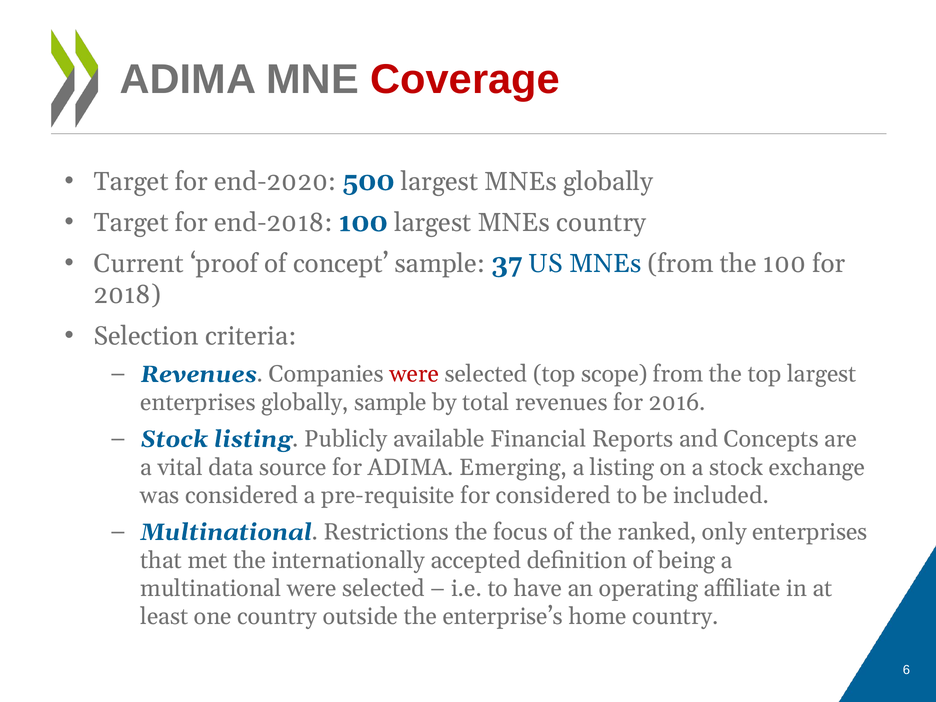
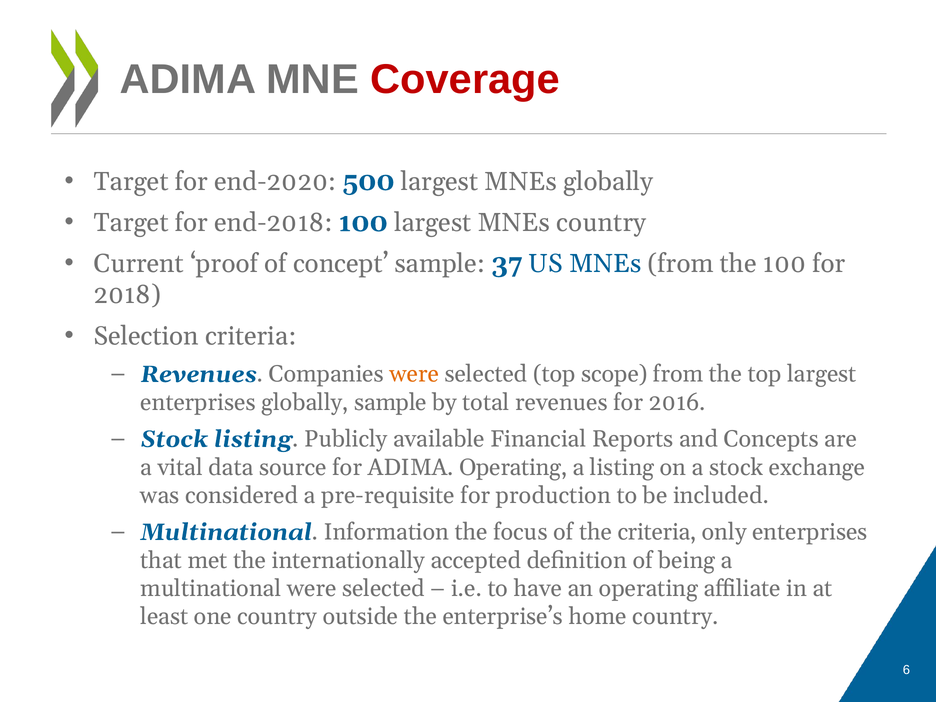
were at (414, 374) colour: red -> orange
ADIMA Emerging: Emerging -> Operating
for considered: considered -> production
Restrictions: Restrictions -> Information
the ranked: ranked -> criteria
